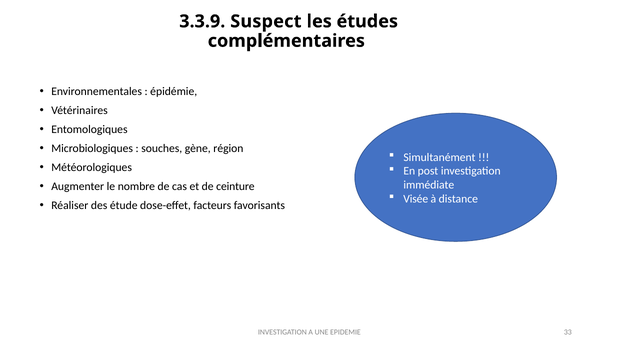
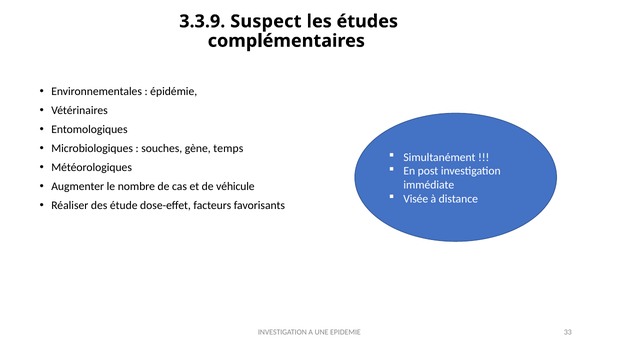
région: région -> temps
ceinture: ceinture -> véhicule
